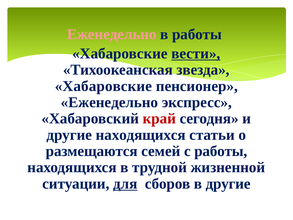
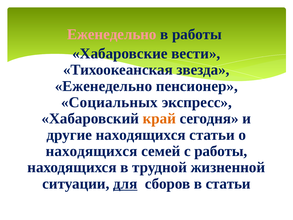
вести underline: present -> none
Хабаровские at (103, 86): Хабаровские -> Еженедельно
Еженедельно at (109, 102): Еженедельно -> Социальных
край colour: red -> orange
размещаются at (92, 151): размещаются -> находящихся
в другие: другие -> статьи
